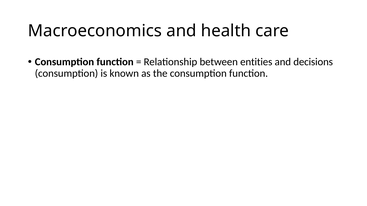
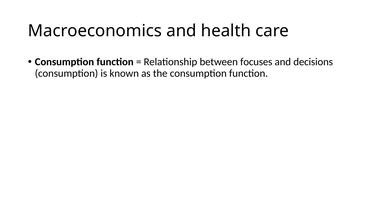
entities: entities -> focuses
